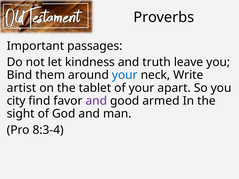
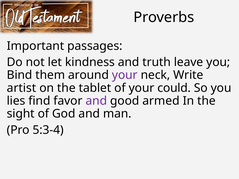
your at (125, 75) colour: blue -> purple
apart: apart -> could
city: city -> lies
8:3-4: 8:3-4 -> 5:3-4
